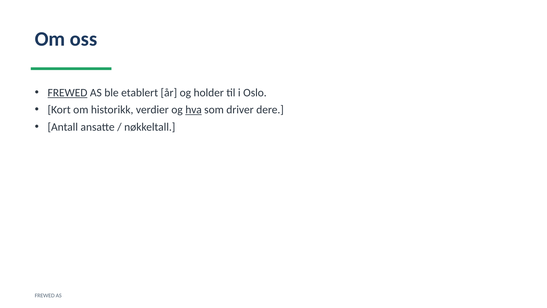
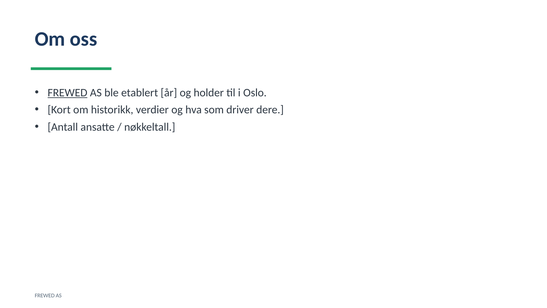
hva underline: present -> none
